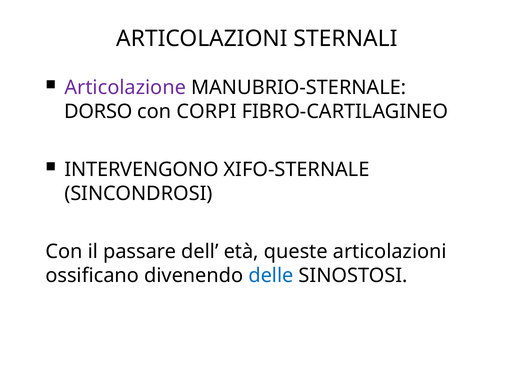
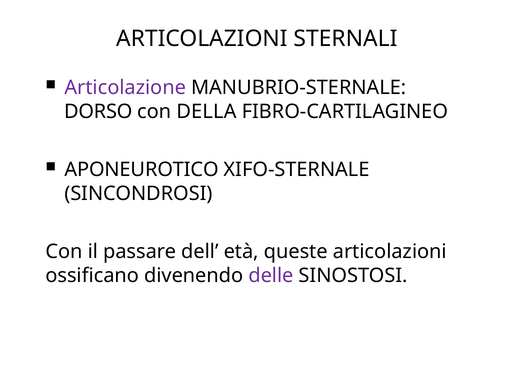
CORPI: CORPI -> DELLA
INTERVENGONO: INTERVENGONO -> APONEUROTICO
delle colour: blue -> purple
